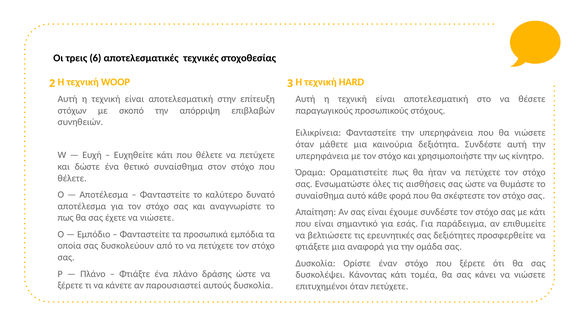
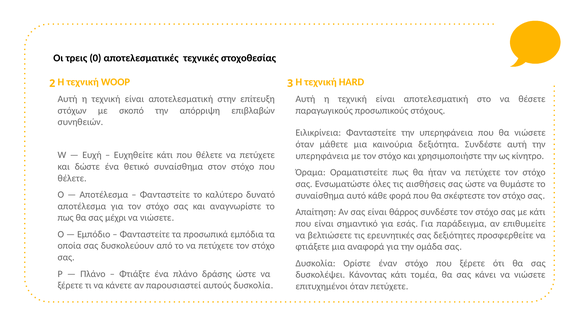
6: 6 -> 0
έχουμε: έχουμε -> θάρρος
έχετε: έχετε -> μέχρι
